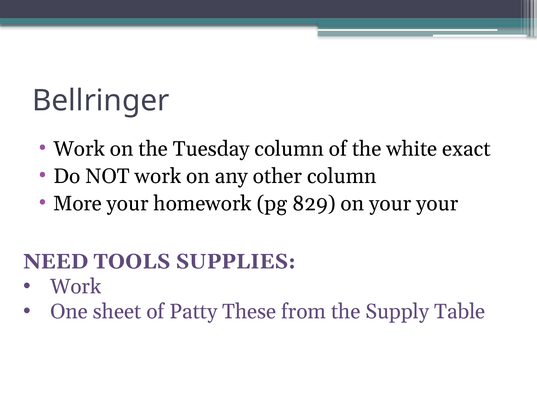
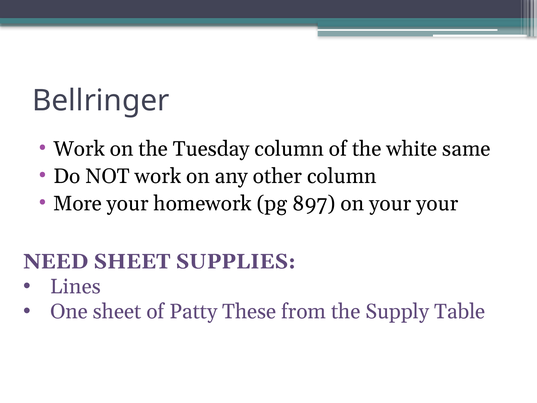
exact: exact -> same
829: 829 -> 897
NEED TOOLS: TOOLS -> SHEET
Work at (76, 286): Work -> Lines
